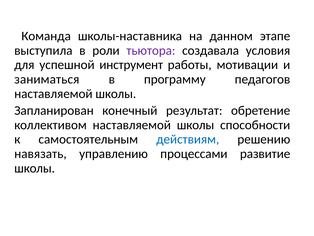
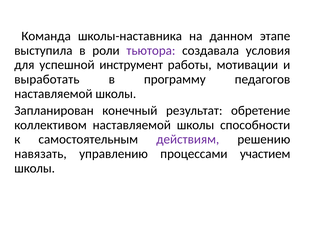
заниматься: заниматься -> выработать
действиям colour: blue -> purple
развитие: развитие -> участием
